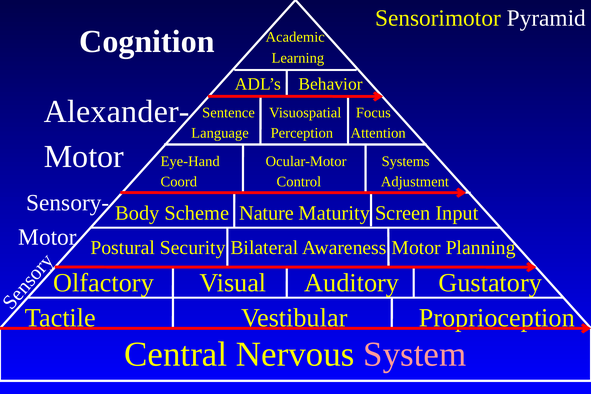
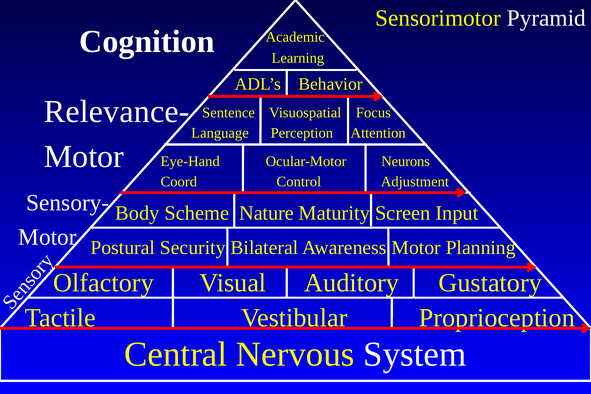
Alexander-: Alexander- -> Relevance-
Systems: Systems -> Neurons
System colour: pink -> white
